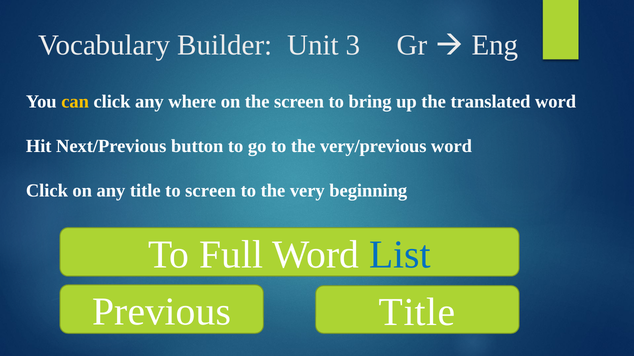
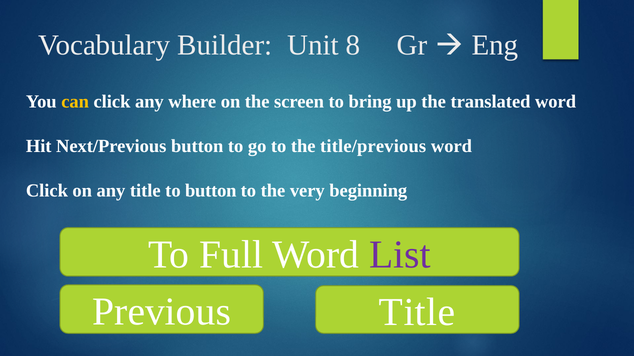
3: 3 -> 8
very/previous: very/previous -> title/previous
to screen: screen -> button
List colour: blue -> purple
